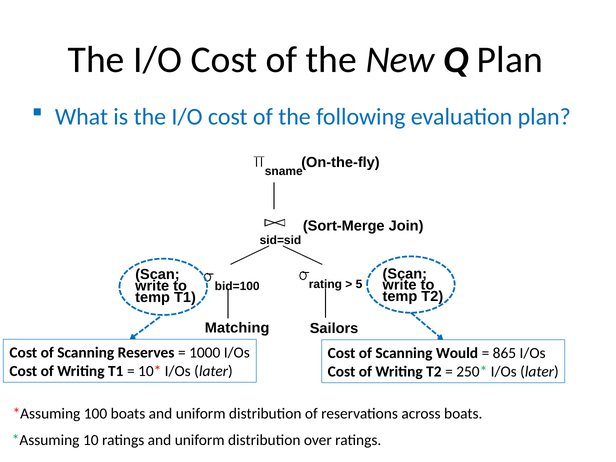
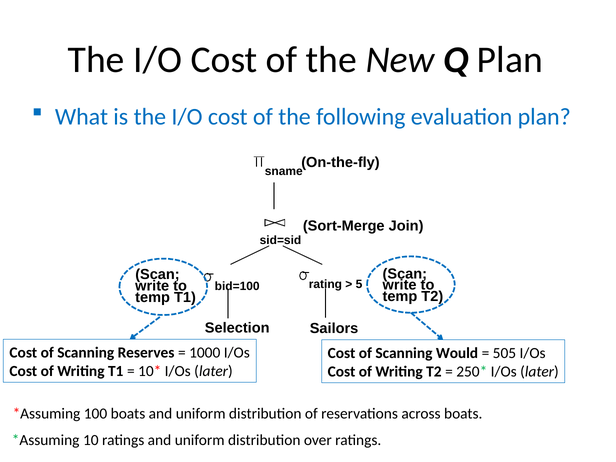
Matching: Matching -> Selection
865: 865 -> 505
